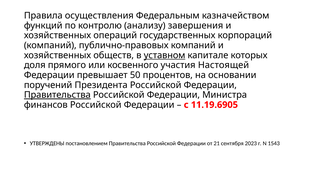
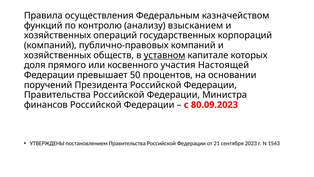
завершения: завершения -> взысканием
Правительства at (57, 95) underline: present -> none
11.19.6905: 11.19.6905 -> 80.09.2023
